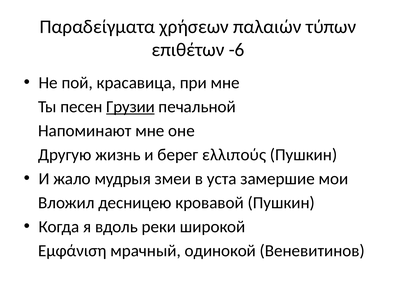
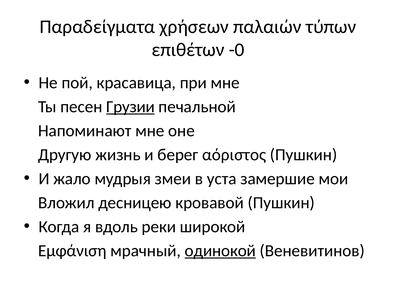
-6: -6 -> -0
ελλιπούς: ελλιπούς -> αόριστος
одинокой underline: none -> present
